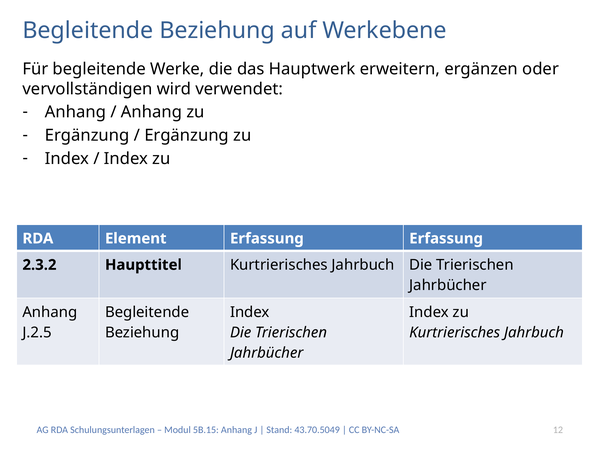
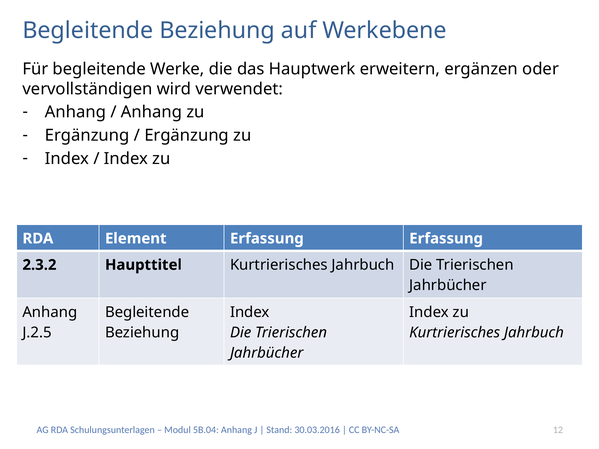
5B.15: 5B.15 -> 5B.04
43.70.5049: 43.70.5049 -> 30.03.2016
